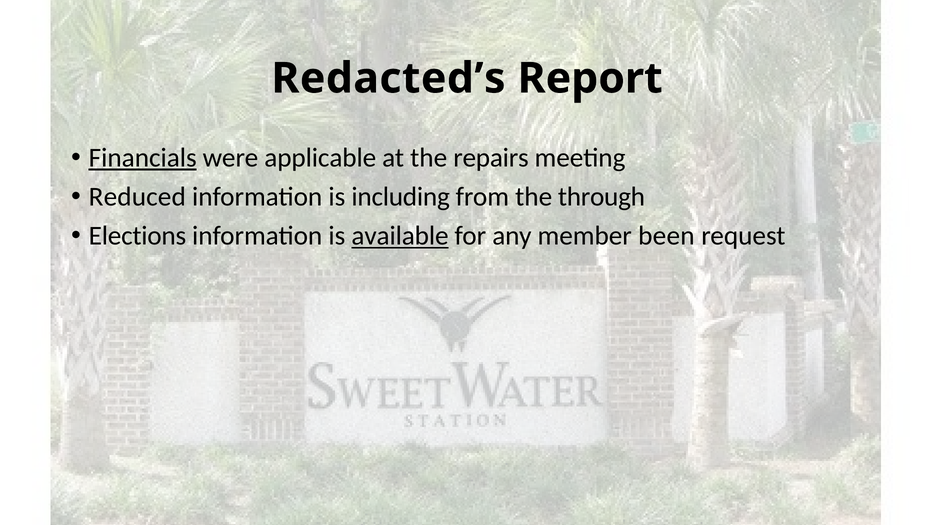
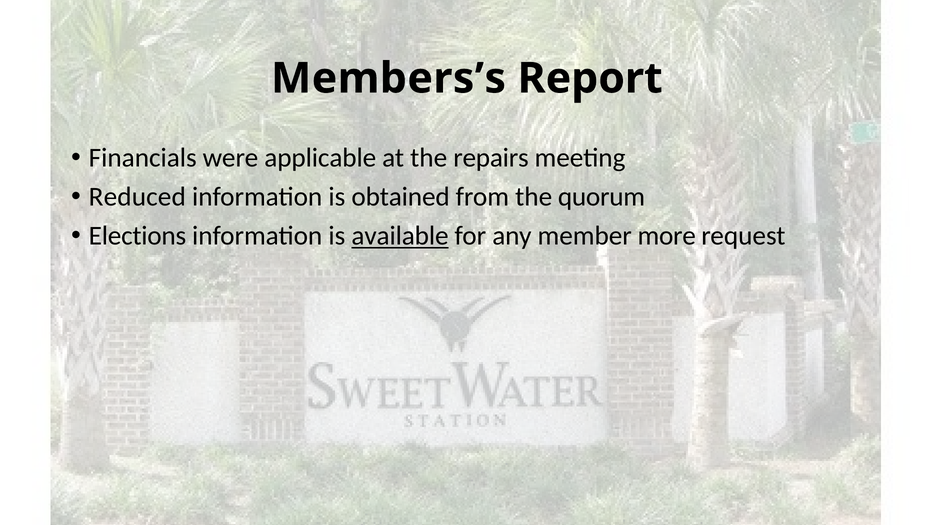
Redacted’s: Redacted’s -> Members’s
Financials underline: present -> none
including: including -> obtained
through: through -> quorum
been: been -> more
